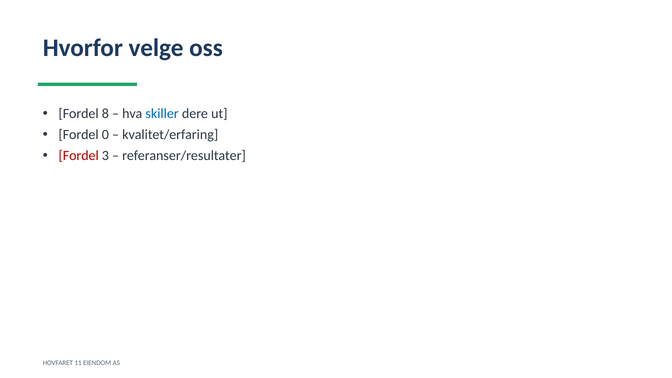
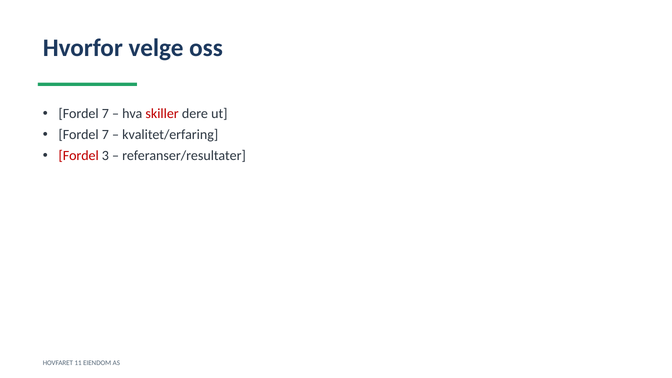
8 at (105, 114): 8 -> 7
skiller colour: blue -> red
0 at (105, 135): 0 -> 7
